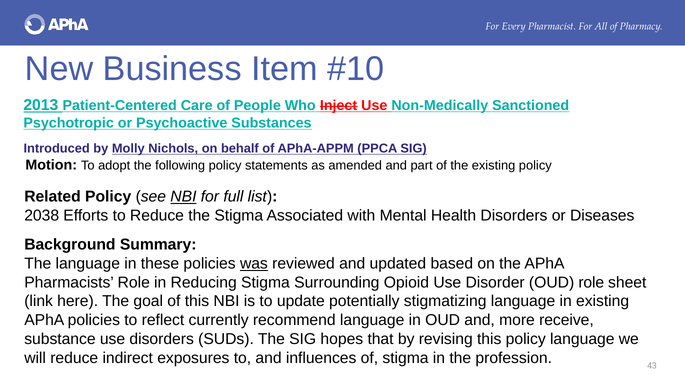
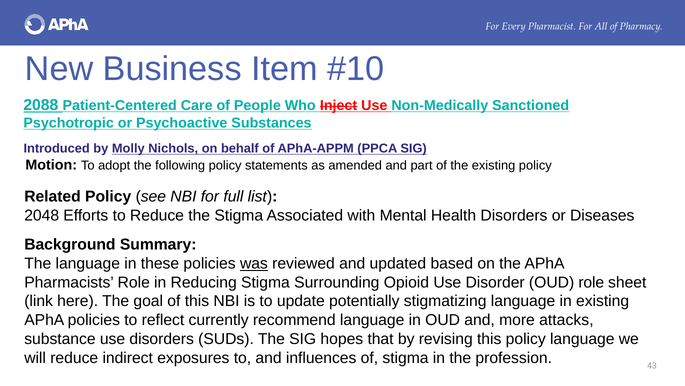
2013: 2013 -> 2088
NBI at (183, 196) underline: present -> none
2038: 2038 -> 2048
receive: receive -> attacks
